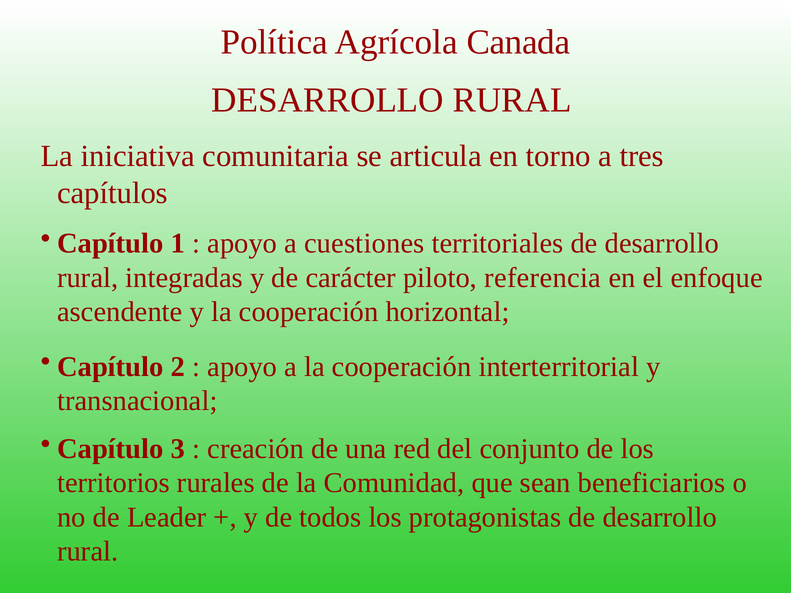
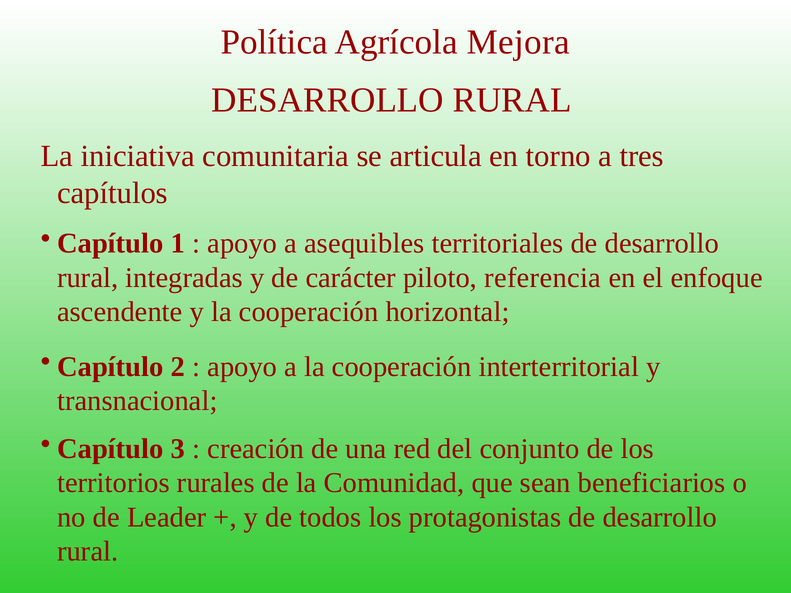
Canada: Canada -> Mejora
cuestiones: cuestiones -> asequibles
